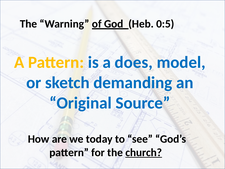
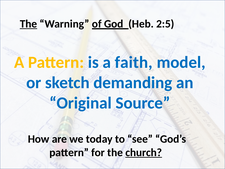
The at (28, 24) underline: none -> present
0:5: 0:5 -> 2:5
does: does -> faith
